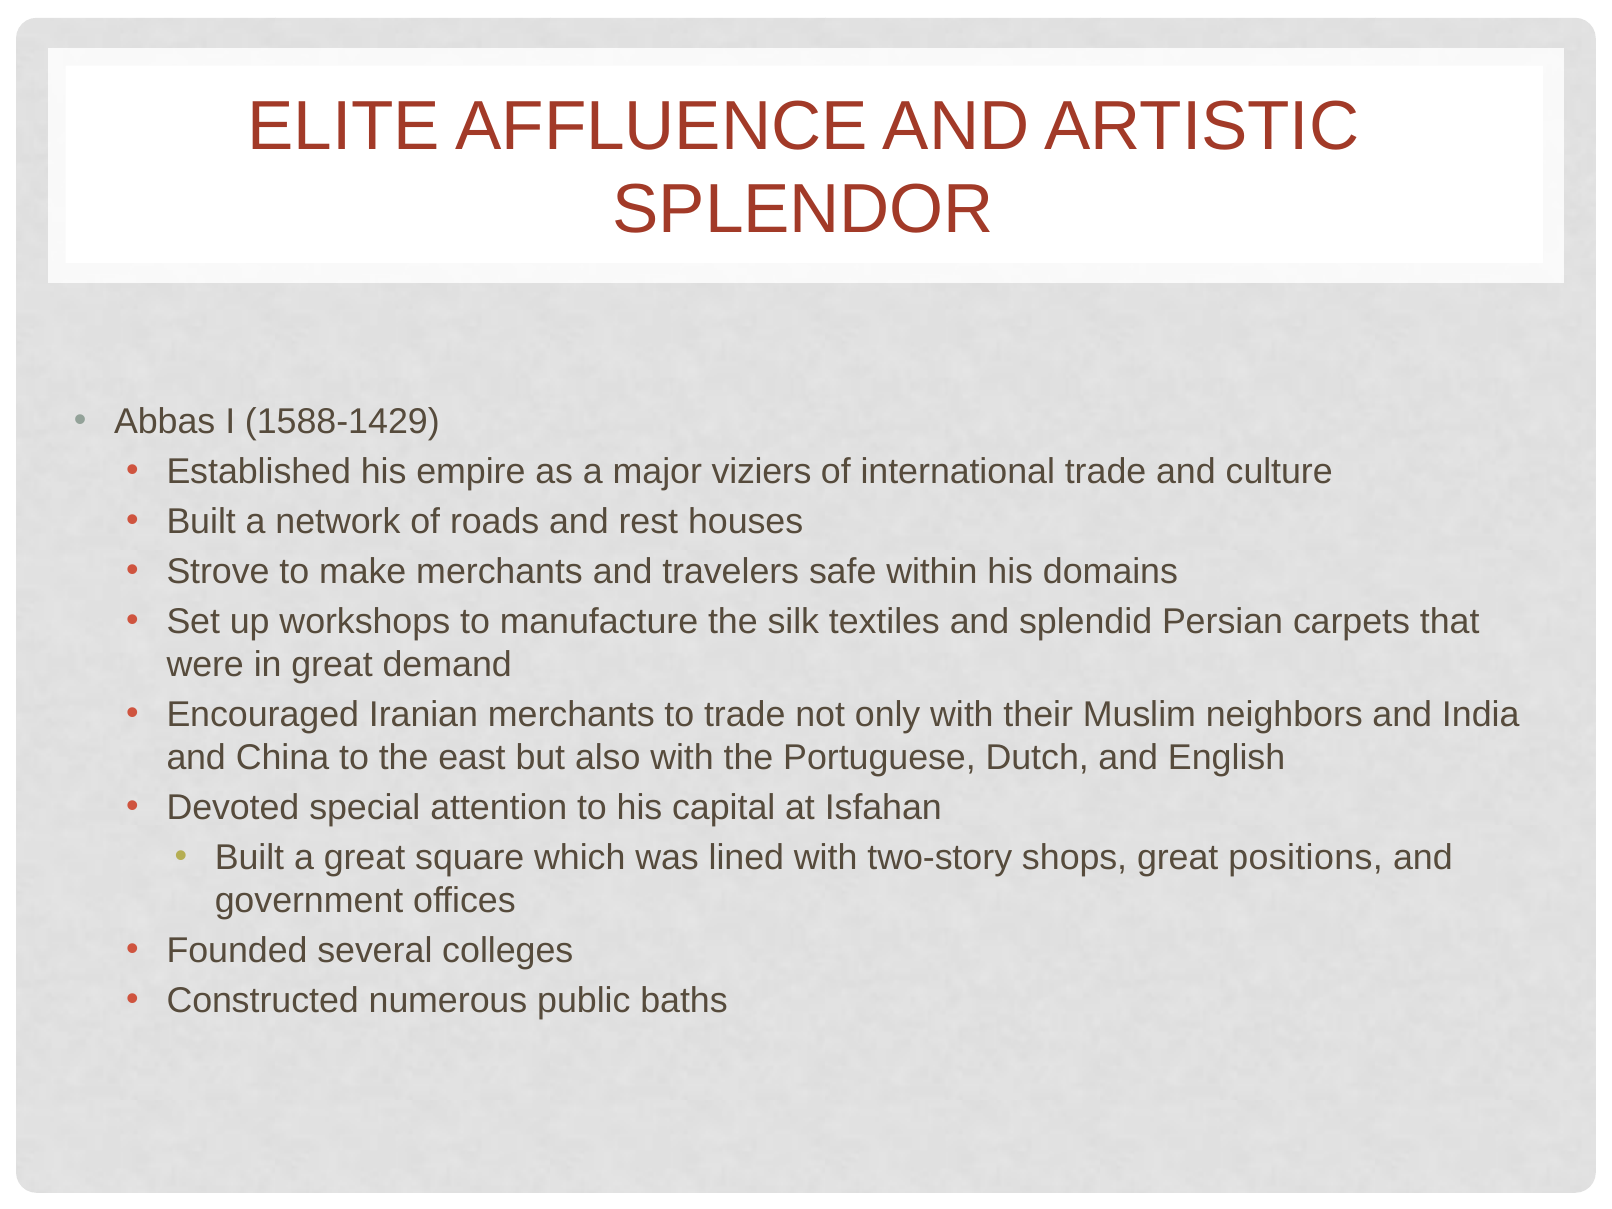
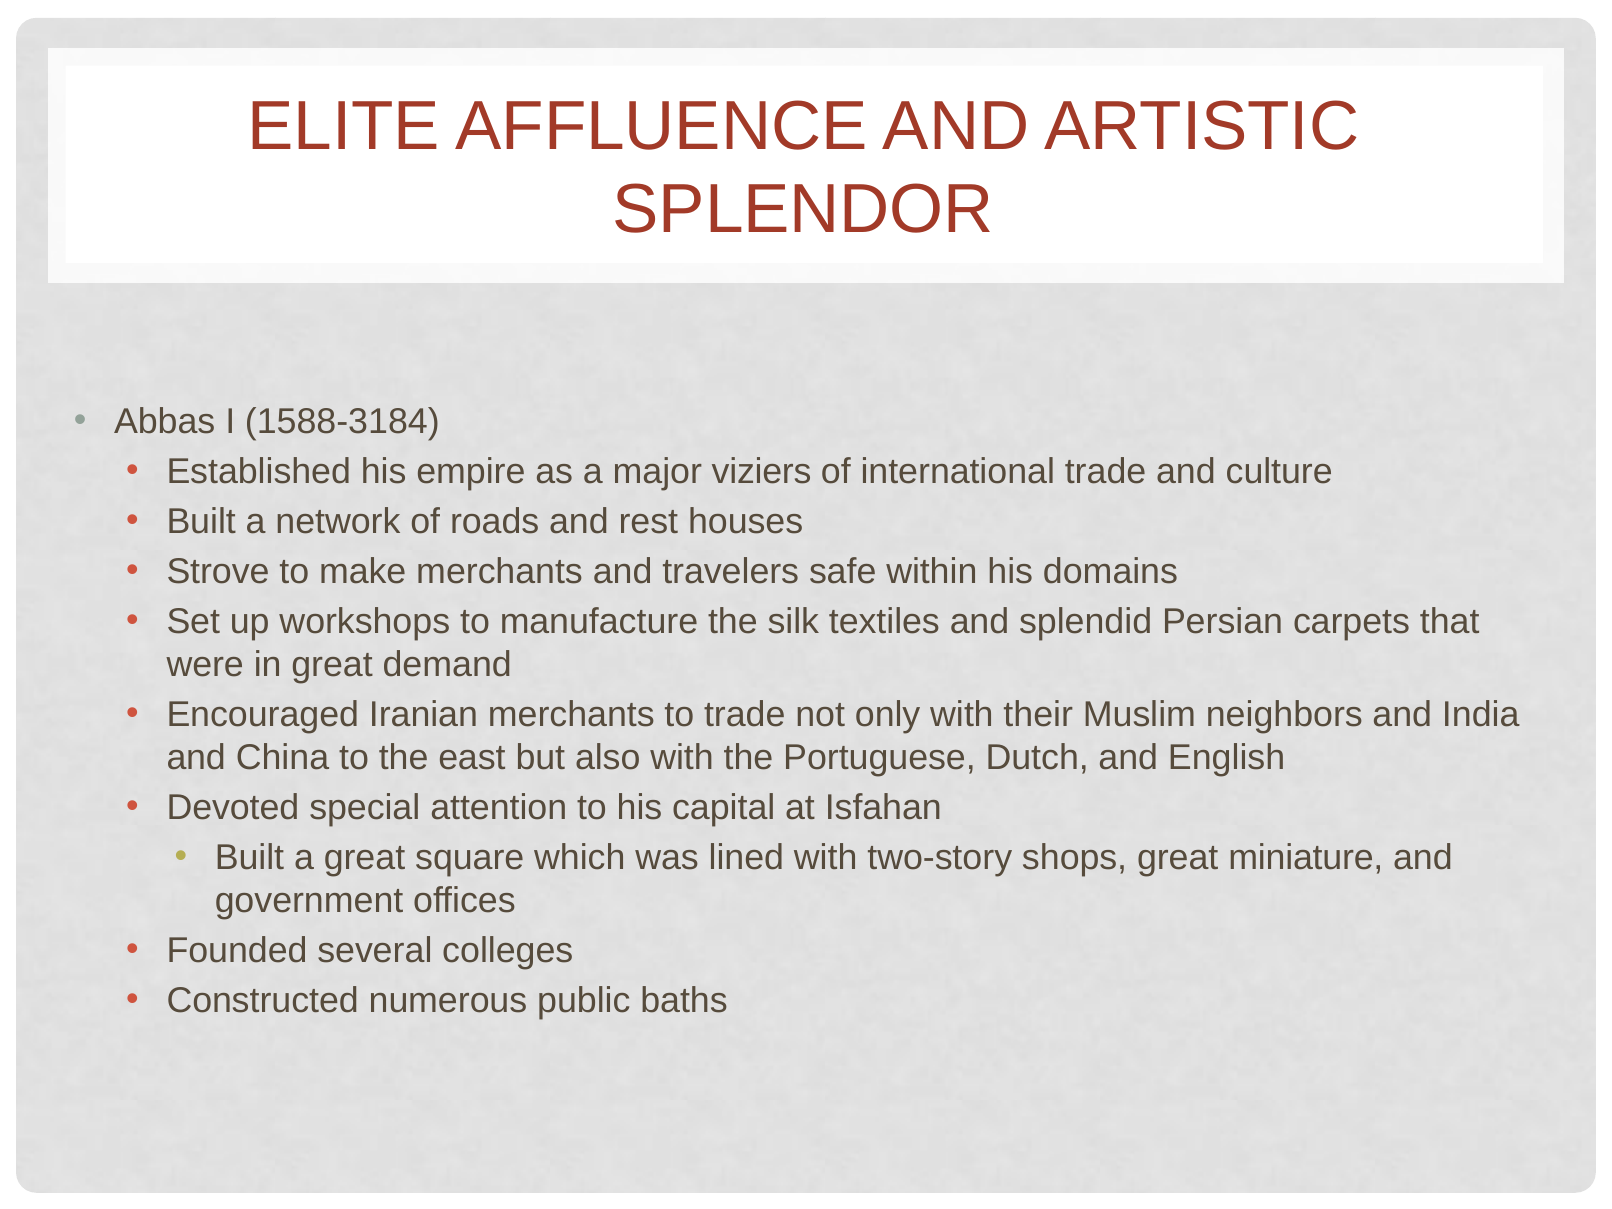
1588-1429: 1588-1429 -> 1588-3184
positions: positions -> miniature
